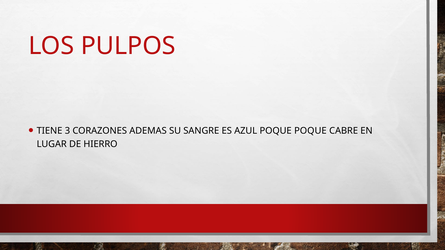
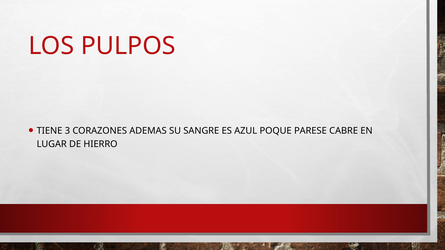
POQUE POQUE: POQUE -> PARESE
